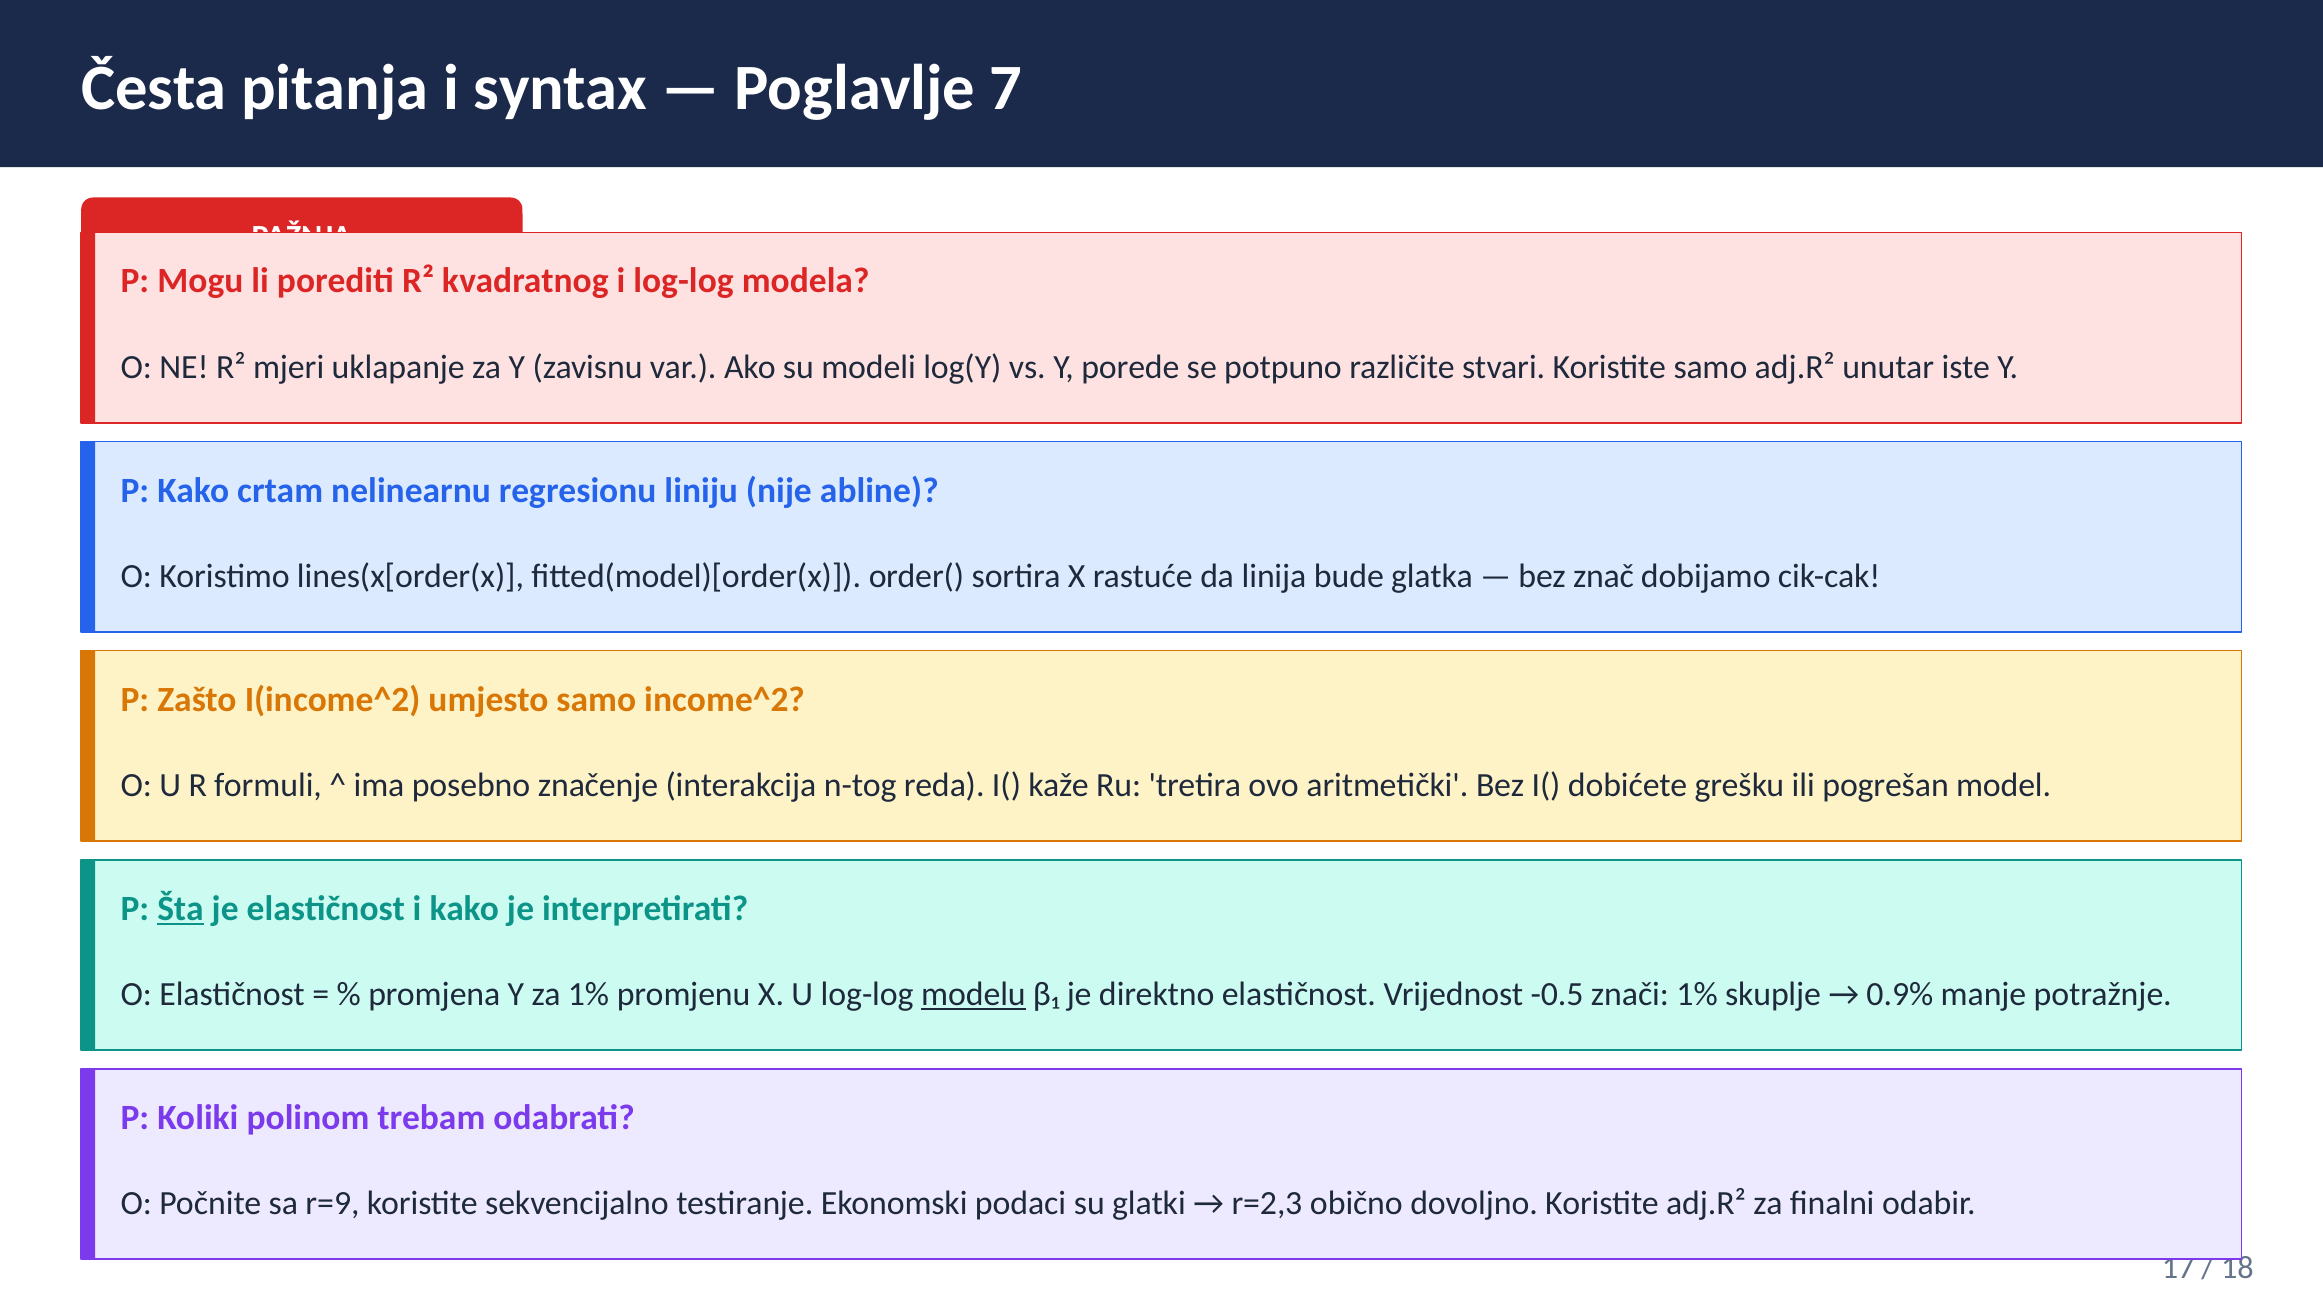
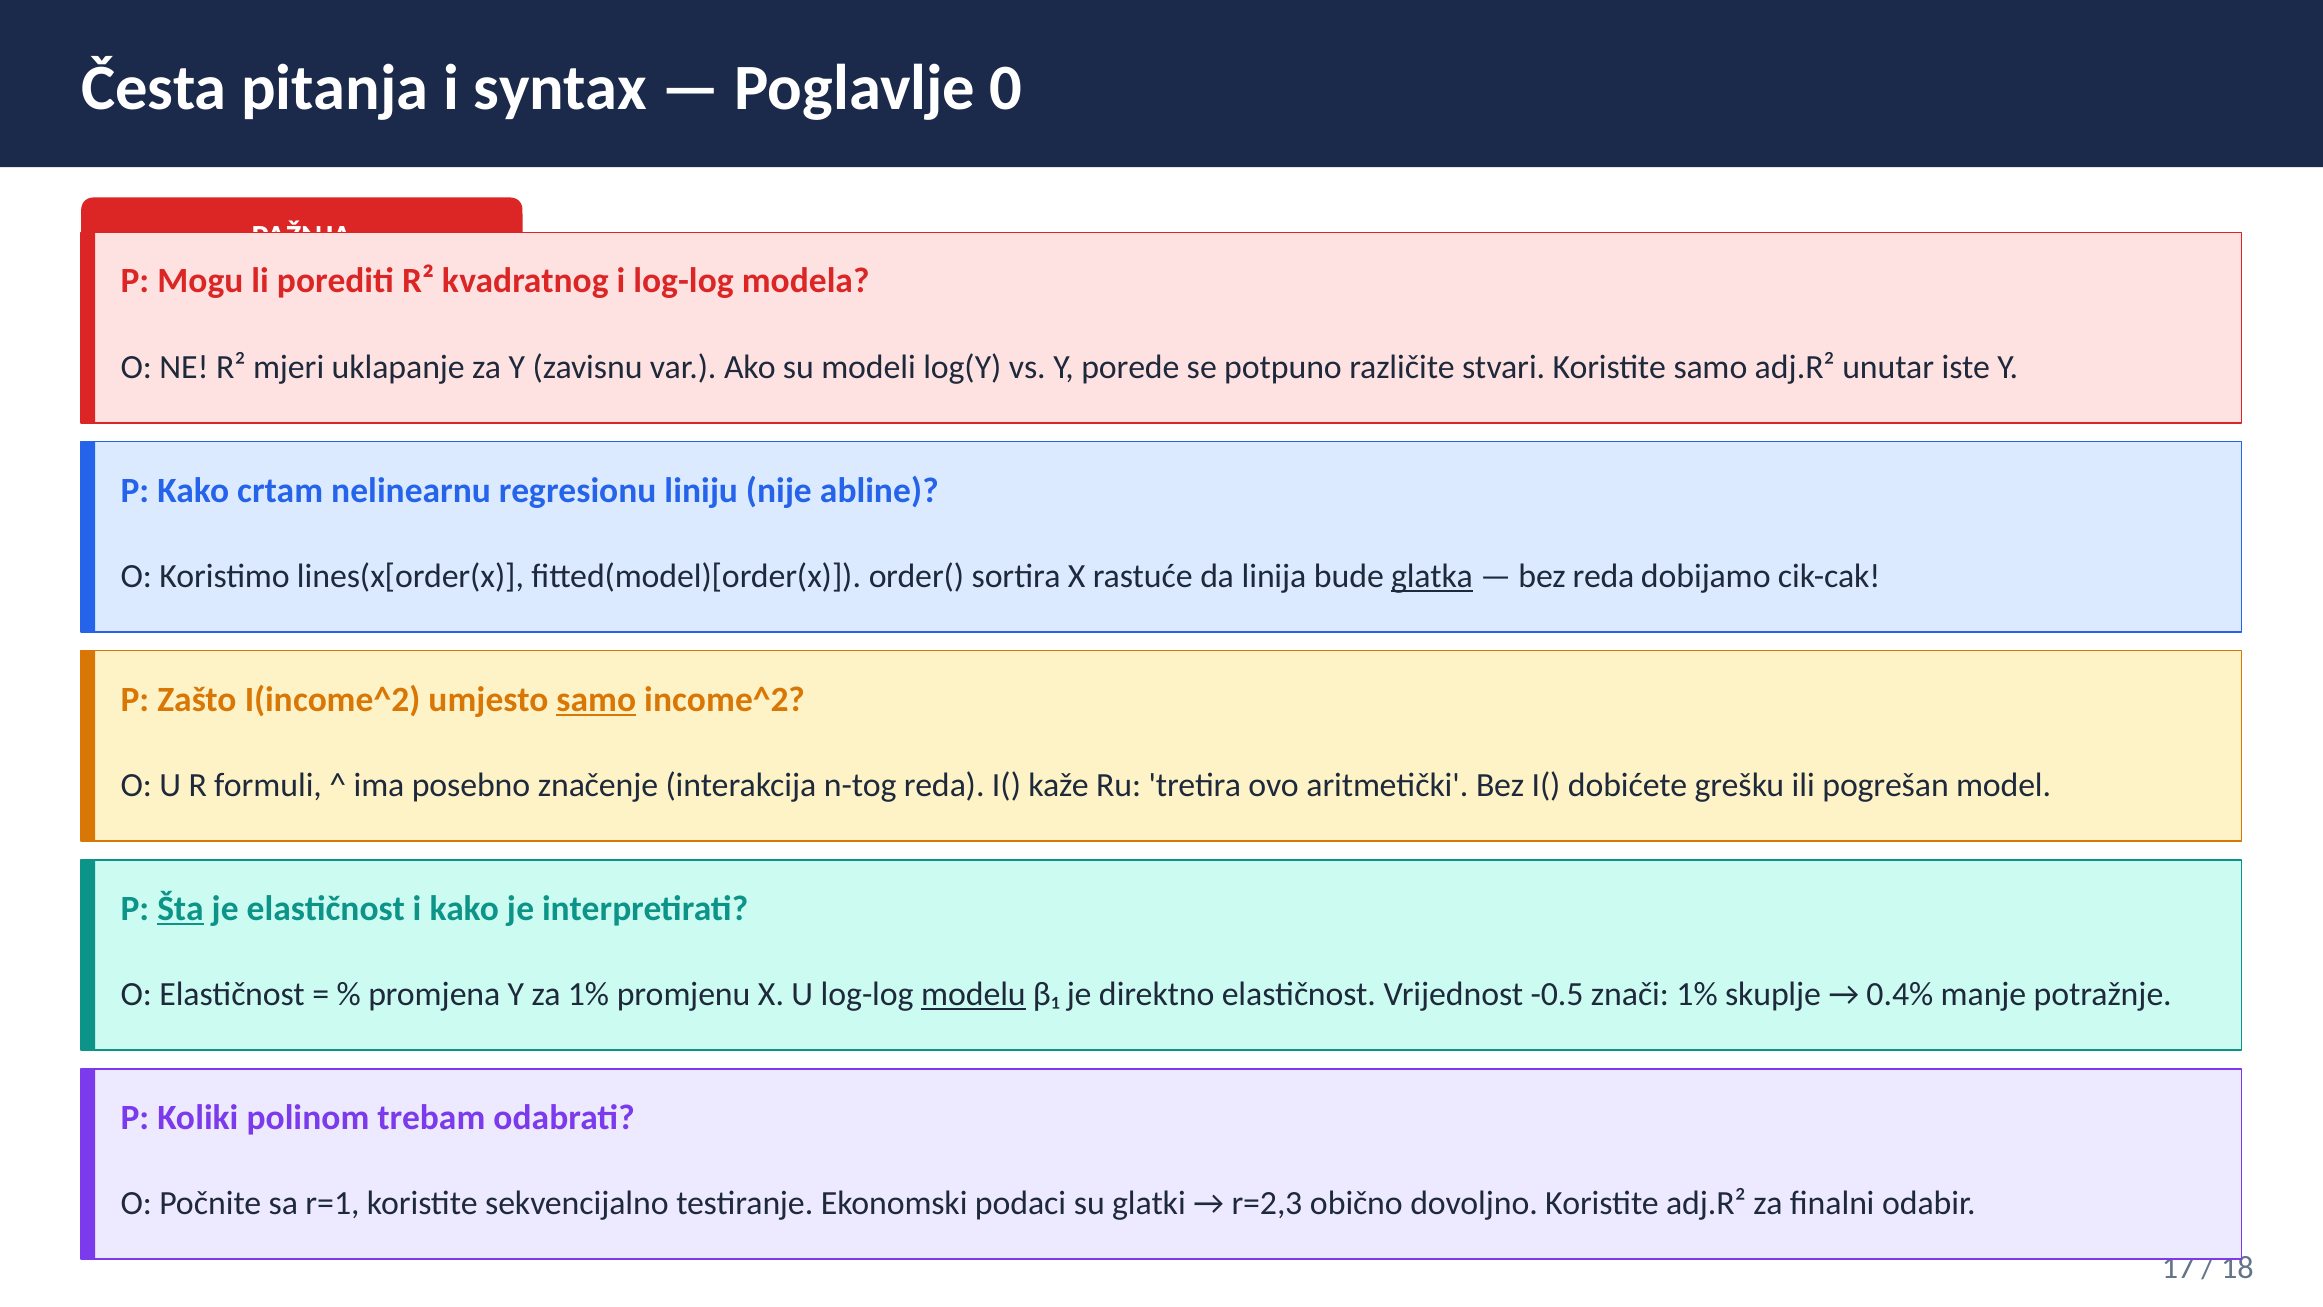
7: 7 -> 0
glatka underline: none -> present
bez znač: znač -> reda
samo at (596, 699) underline: none -> present
0.9%: 0.9% -> 0.4%
r=9: r=9 -> r=1
